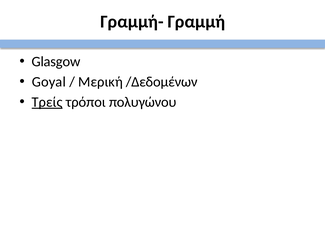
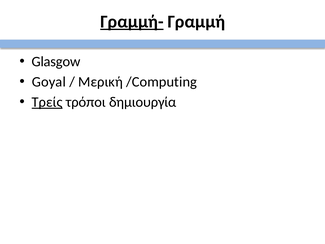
Γραμμή- underline: none -> present
/Δεδομένων: /Δεδομένων -> /Computing
πολυγώνου: πολυγώνου -> δημιουργία
